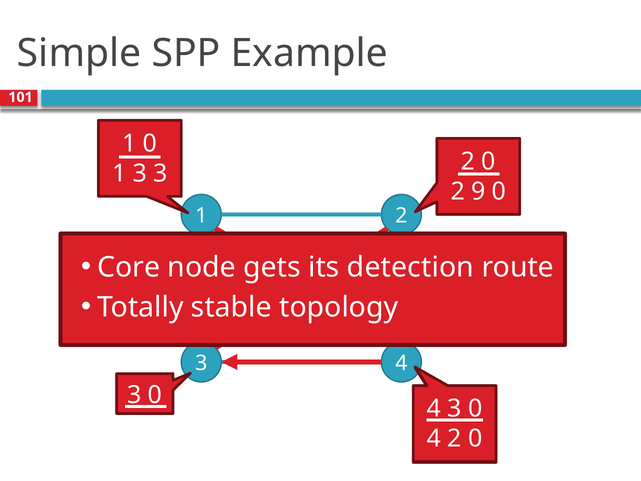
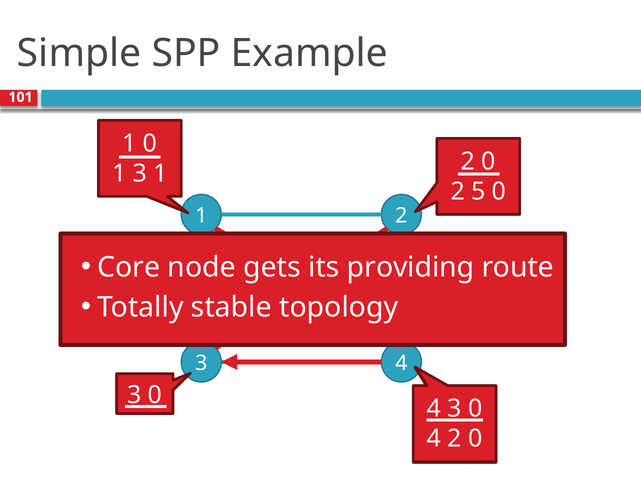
1 3 3: 3 -> 1
9: 9 -> 5
detection: detection -> providing
